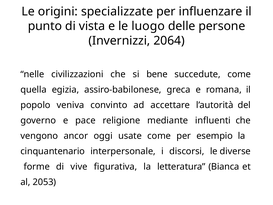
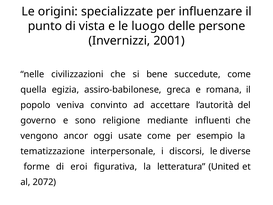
2064: 2064 -> 2001
pace: pace -> sono
cinquantenario: cinquantenario -> tematizzazione
vive: vive -> eroi
Bianca: Bianca -> United
2053: 2053 -> 2072
